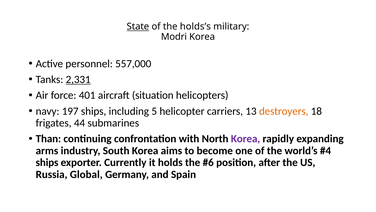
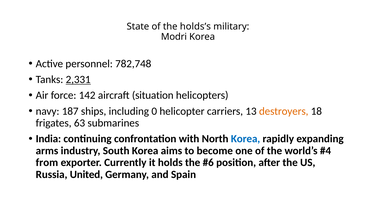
State underline: present -> none
557,000: 557,000 -> 782,748
401: 401 -> 142
197: 197 -> 187
5: 5 -> 0
44: 44 -> 63
Than: Than -> India
Korea at (246, 138) colour: purple -> blue
ships at (47, 162): ships -> from
Global: Global -> United
